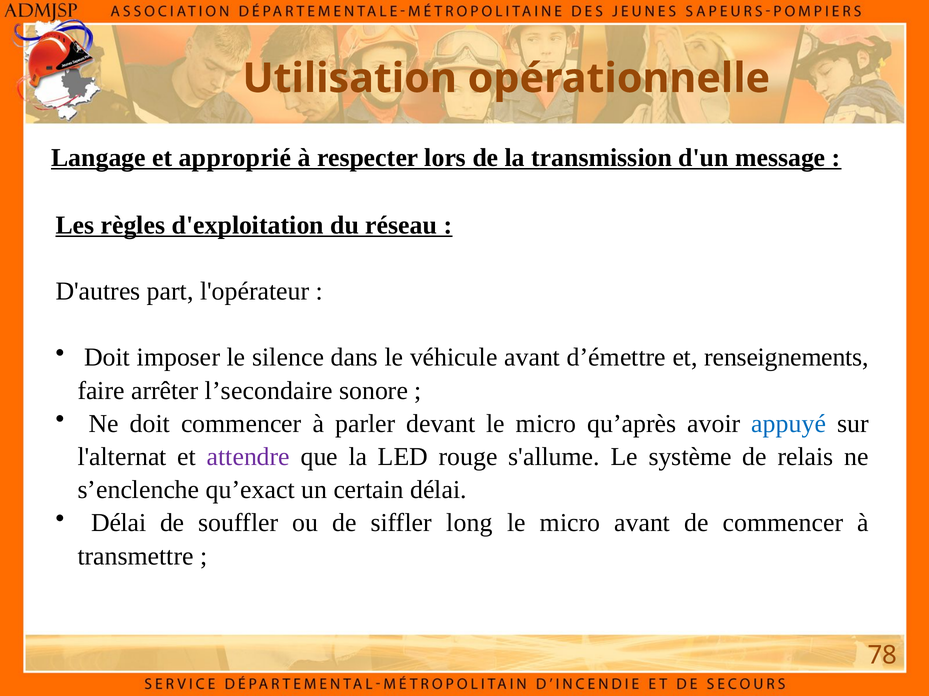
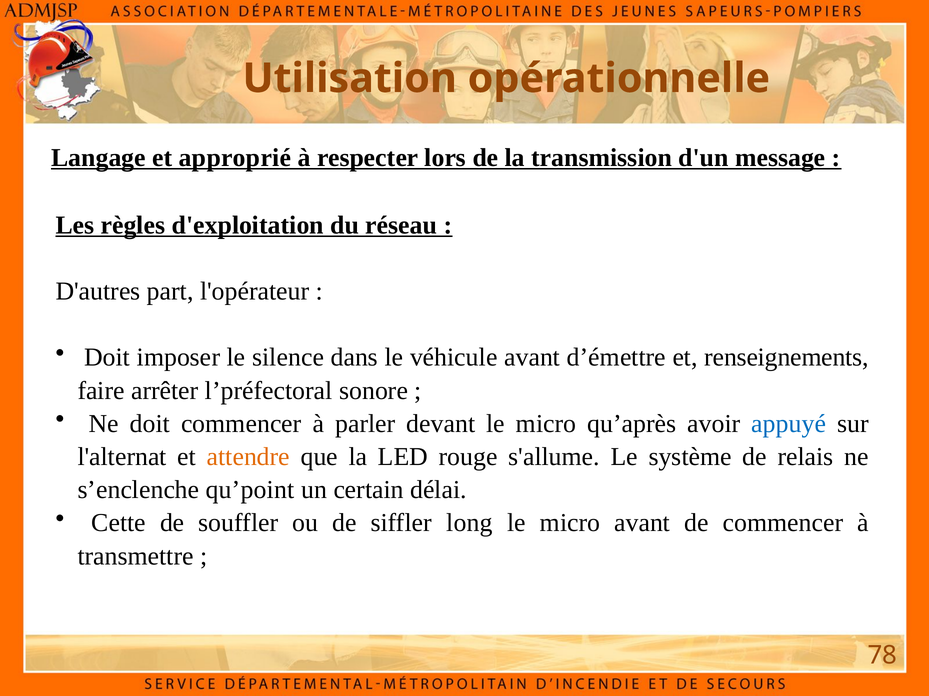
l’secondaire: l’secondaire -> l’préfectoral
attendre colour: purple -> orange
qu’exact: qu’exact -> qu’point
Délai at (119, 523): Délai -> Cette
